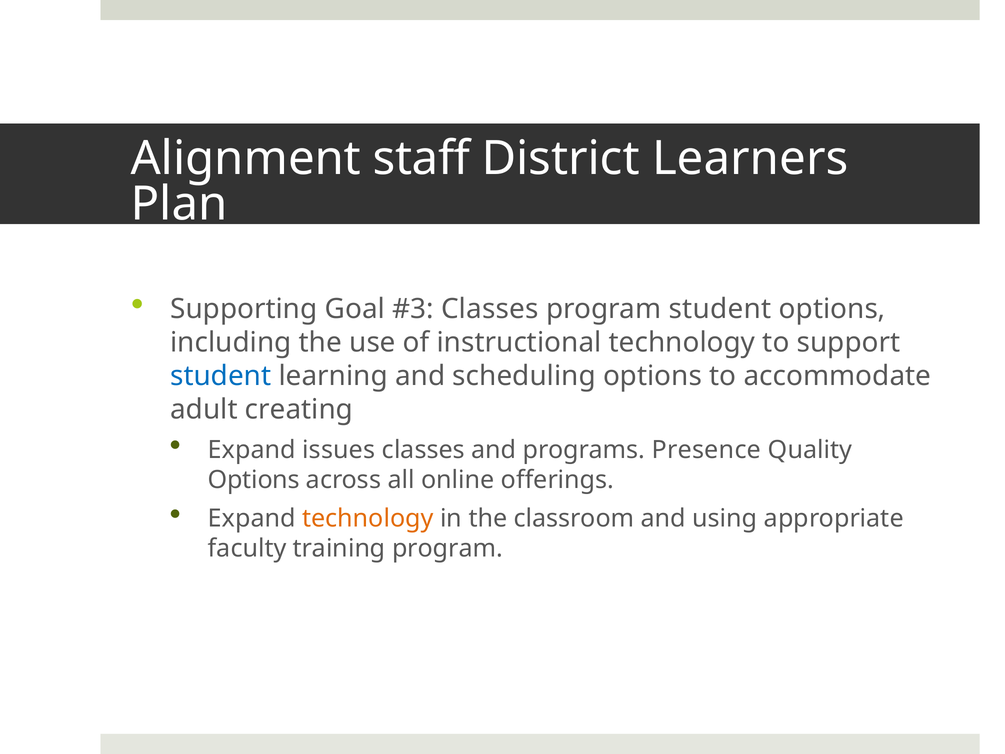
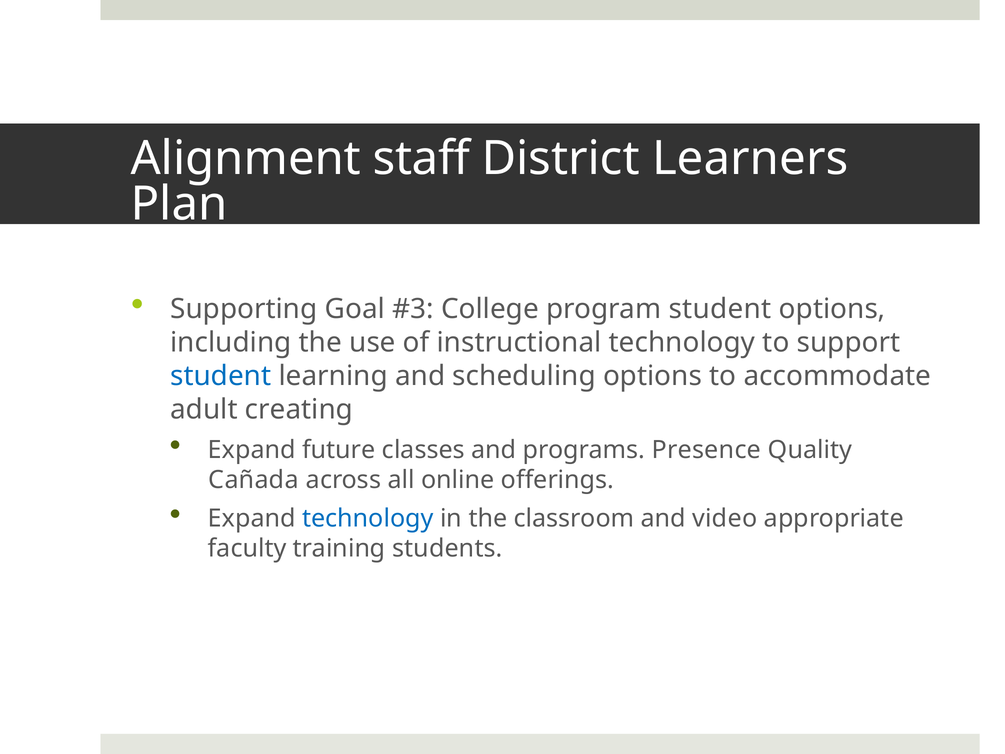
Classes at (490, 309): Classes -> College
issues: issues -> future
Options at (254, 480): Options -> Cañada
technology at (368, 518) colour: orange -> blue
using: using -> video
training program: program -> students
